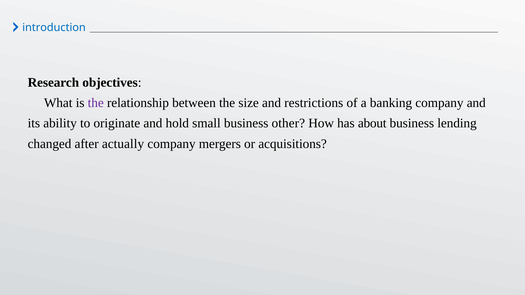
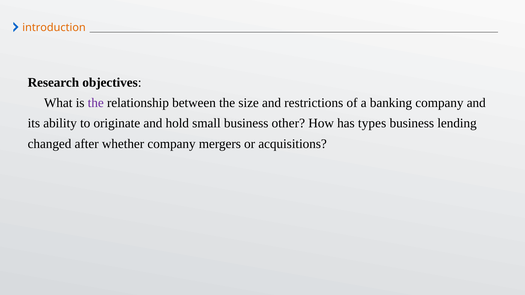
introduction colour: blue -> orange
about: about -> types
actually: actually -> whether
